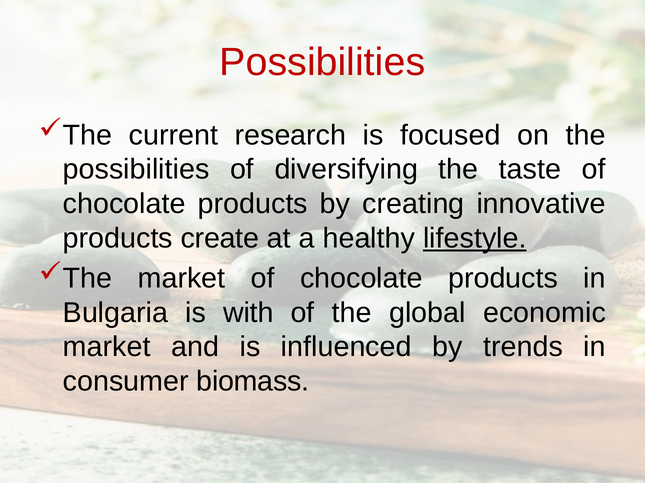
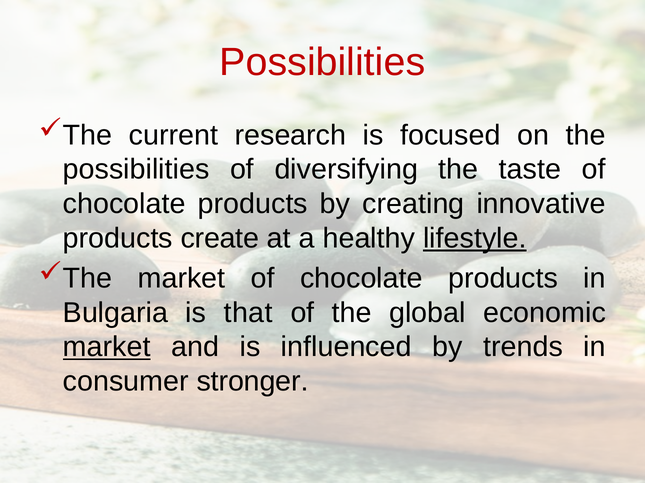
with: with -> that
market at (107, 347) underline: none -> present
biomass: biomass -> stronger
